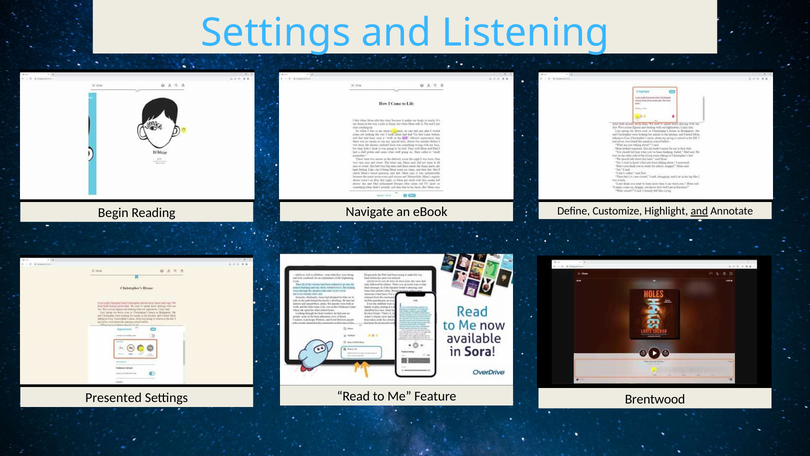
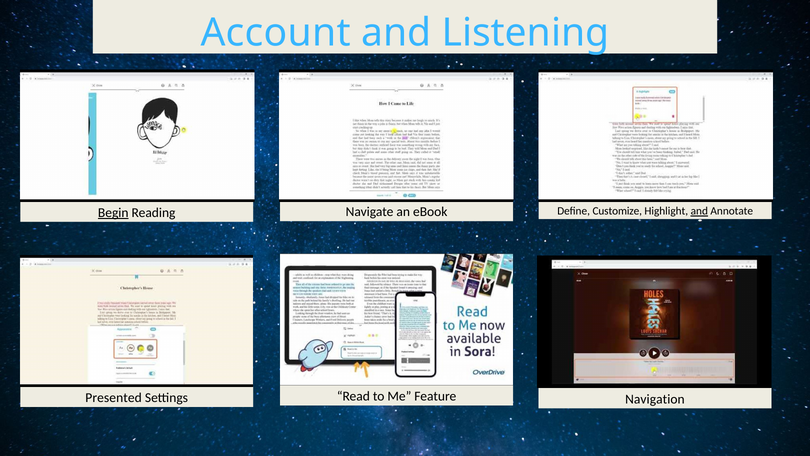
Settings at (276, 33): Settings -> Account
Begin underline: none -> present
Brentwood: Brentwood -> Navigation
